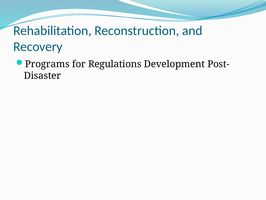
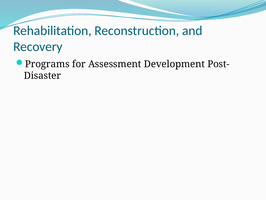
Regulations: Regulations -> Assessment
